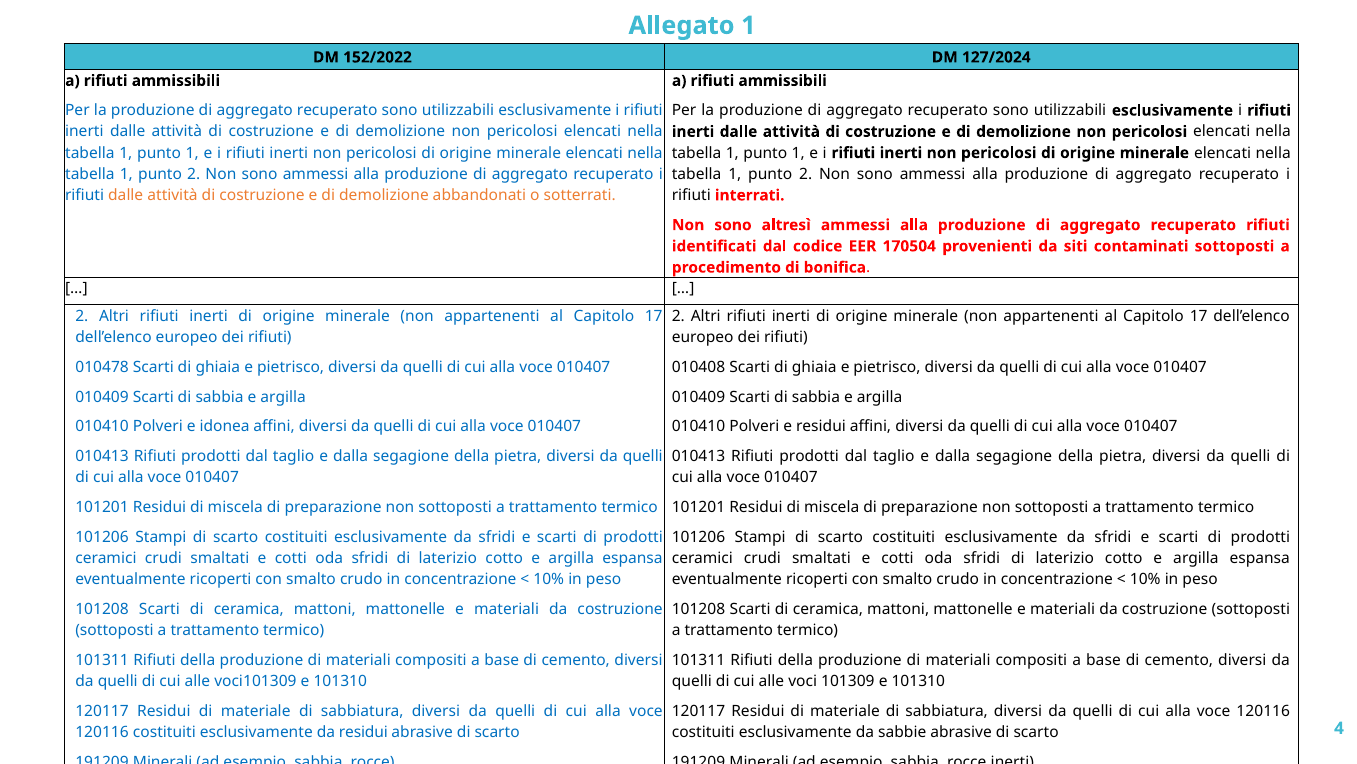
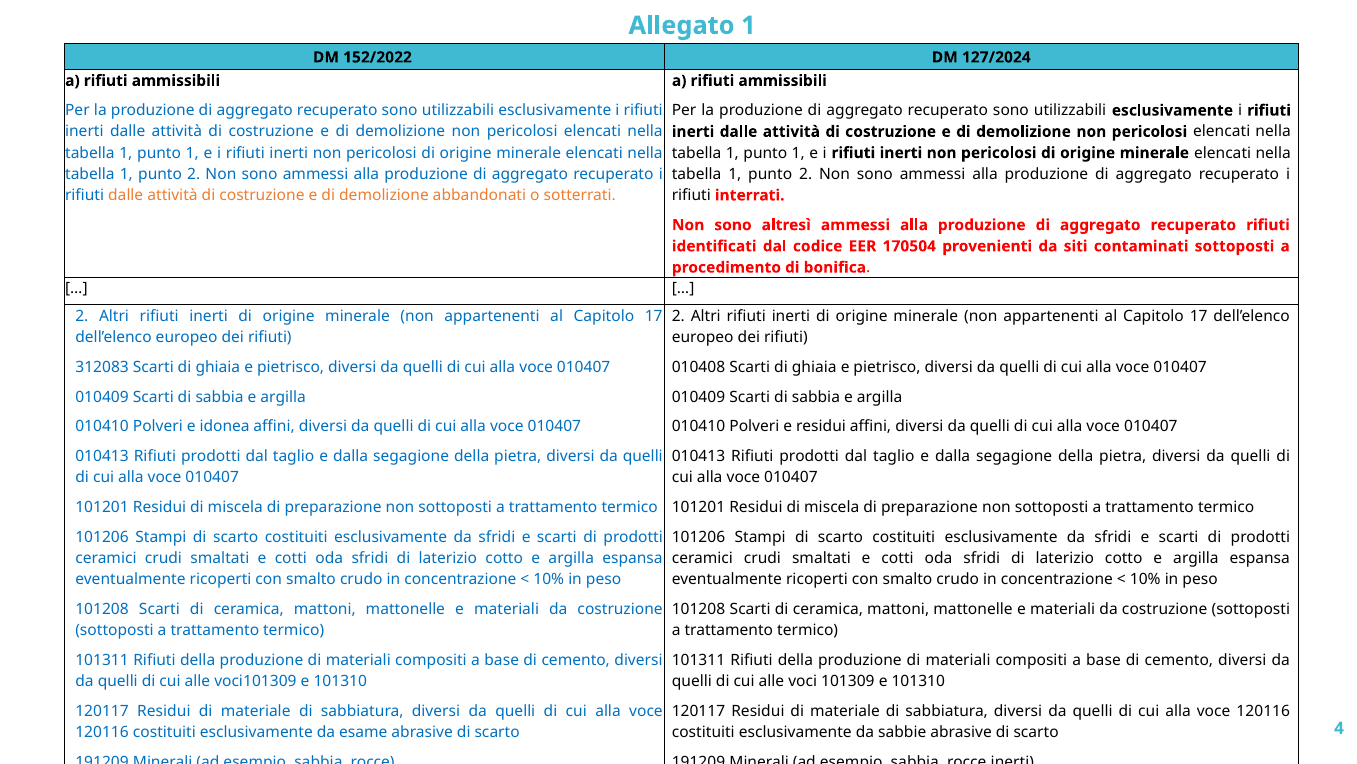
010478: 010478 -> 312083
da residui: residui -> esame
